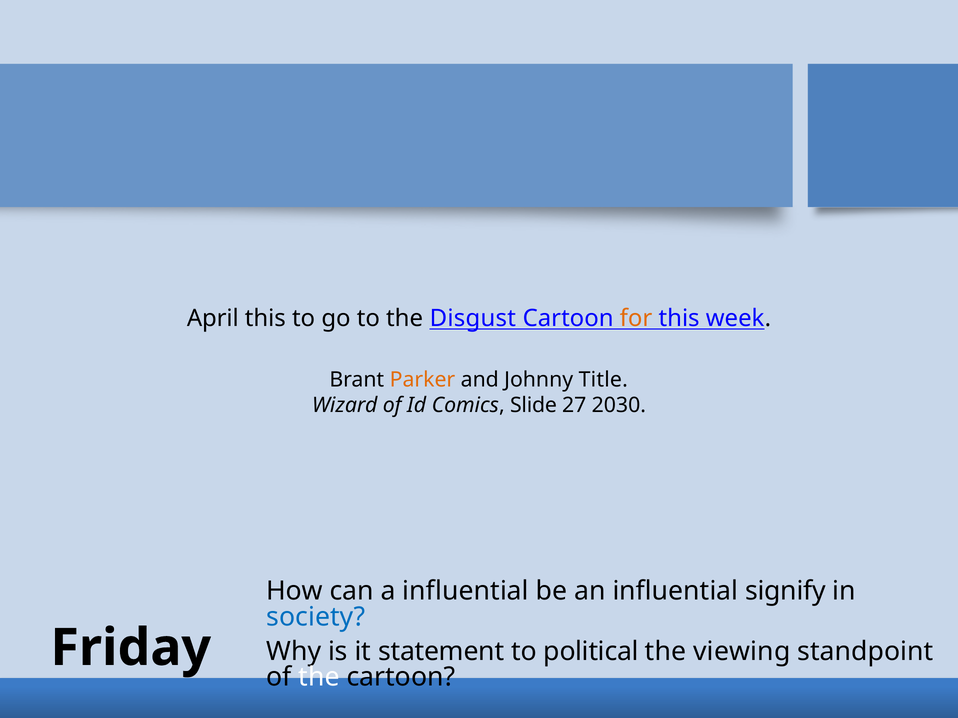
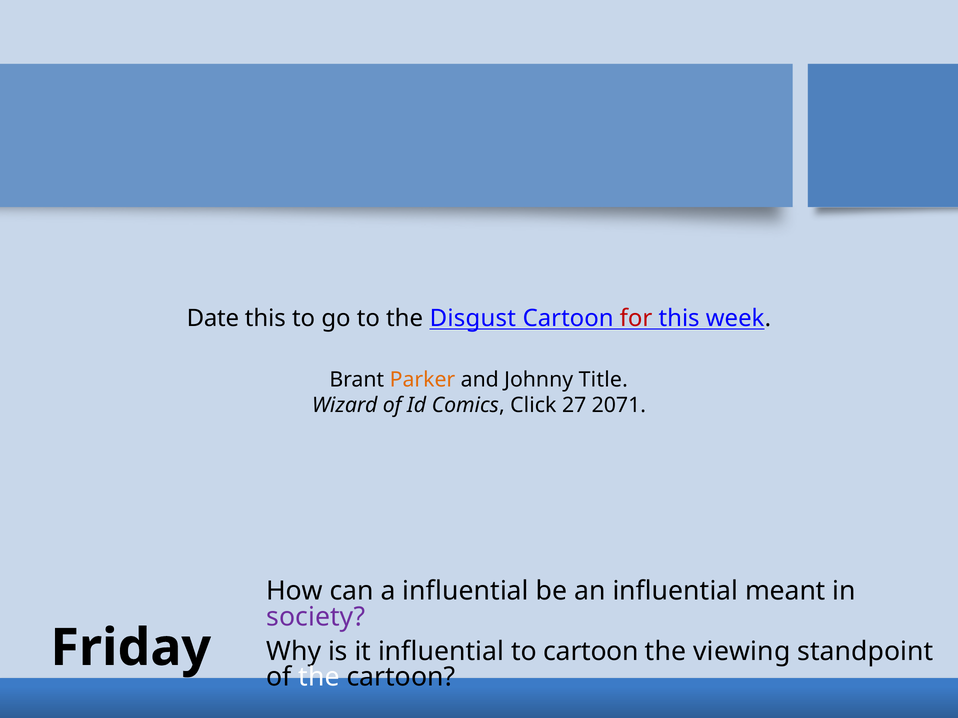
April: April -> Date
for colour: orange -> red
Slide: Slide -> Click
2030: 2030 -> 2071
signify: signify -> meant
society colour: blue -> purple
it statement: statement -> influential
to political: political -> cartoon
